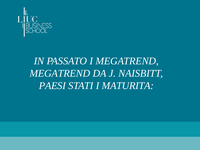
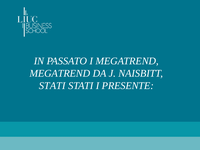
PAESI at (52, 86): PAESI -> STATI
MATURITA: MATURITA -> PRESENTE
